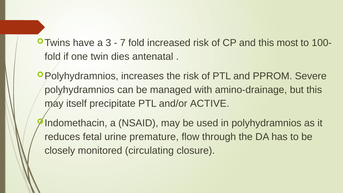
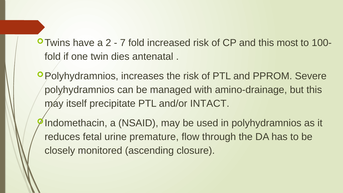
3: 3 -> 2
ACTIVE: ACTIVE -> INTACT
circulating: circulating -> ascending
